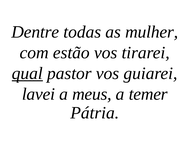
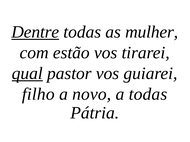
Dentre underline: none -> present
lavei: lavei -> filho
meus: meus -> novo
a temer: temer -> todas
